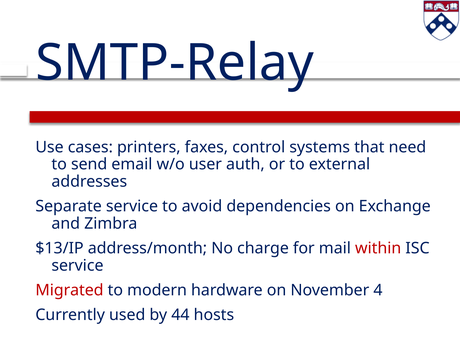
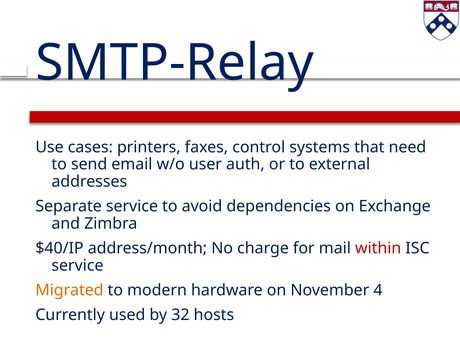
$13/IP: $13/IP -> $40/IP
Migrated colour: red -> orange
44: 44 -> 32
